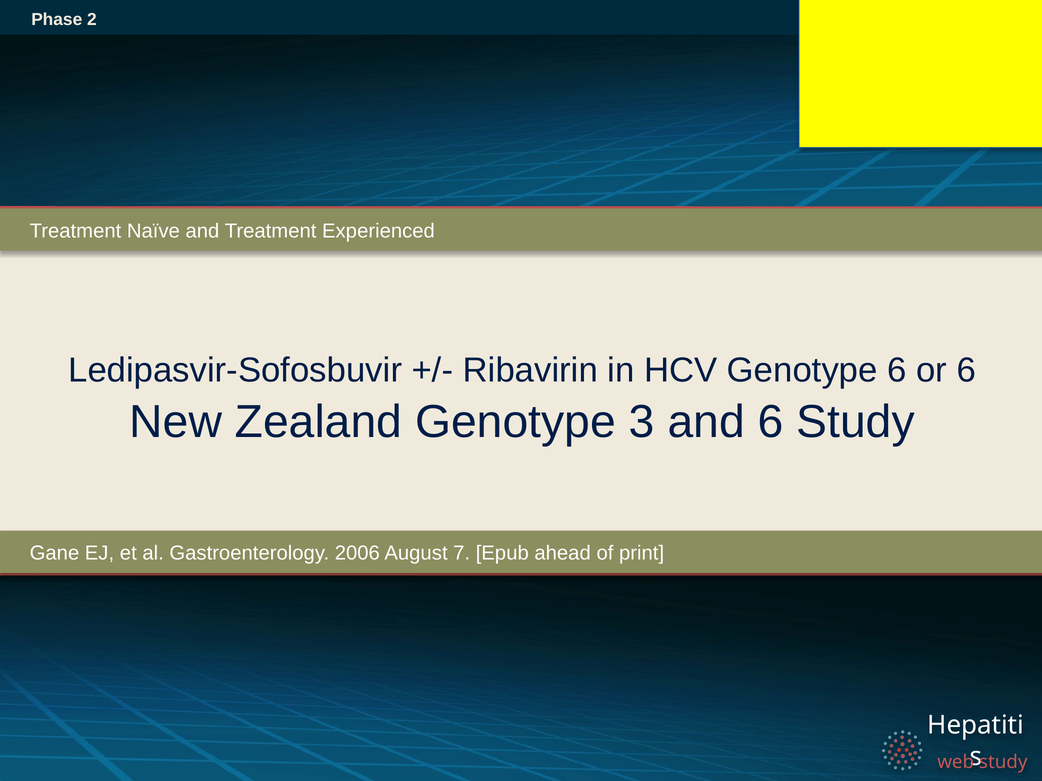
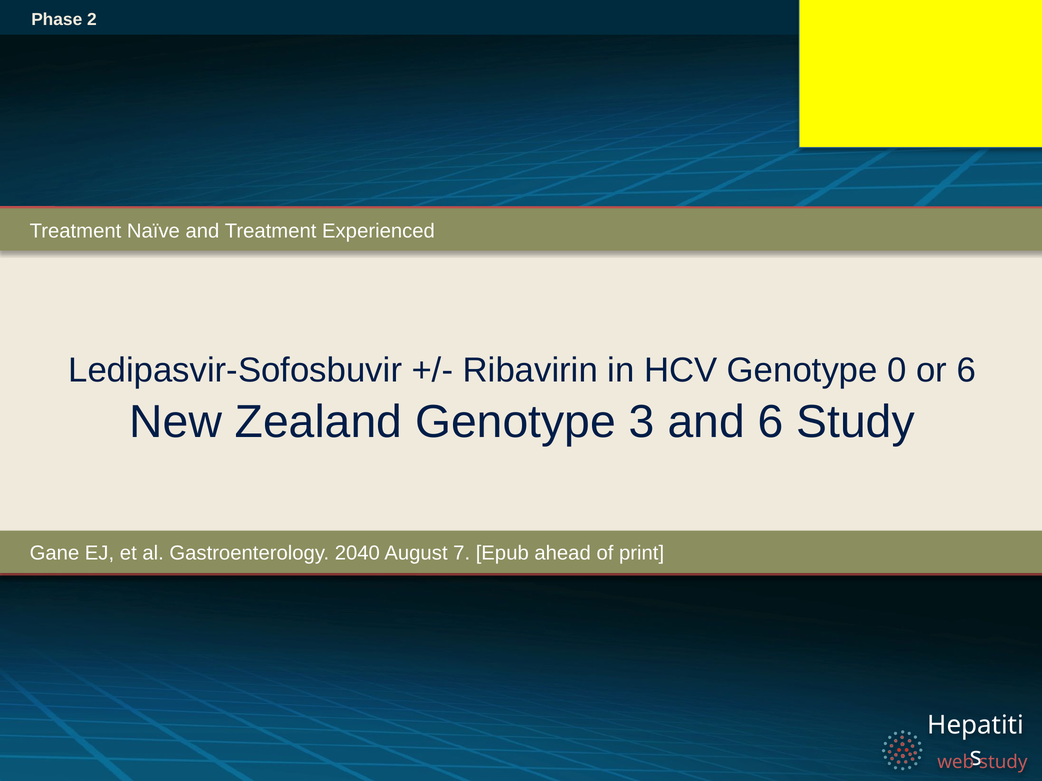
Genotype 6: 6 -> 0
2006: 2006 -> 2040
